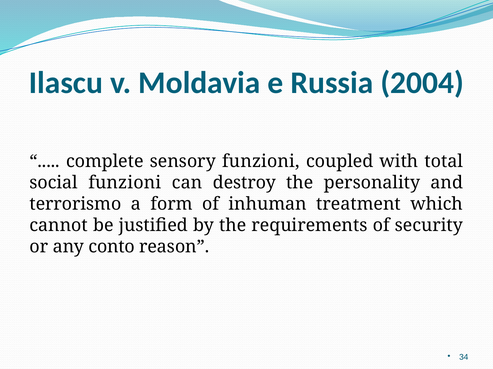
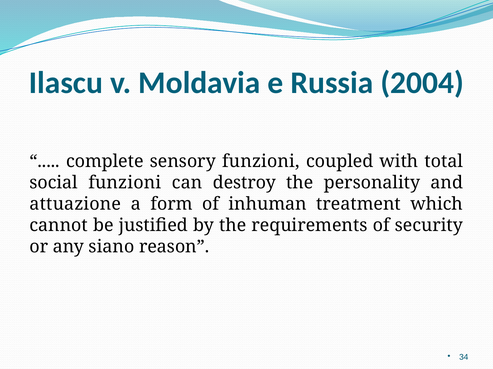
terrorismo: terrorismo -> attuazione
conto: conto -> siano
